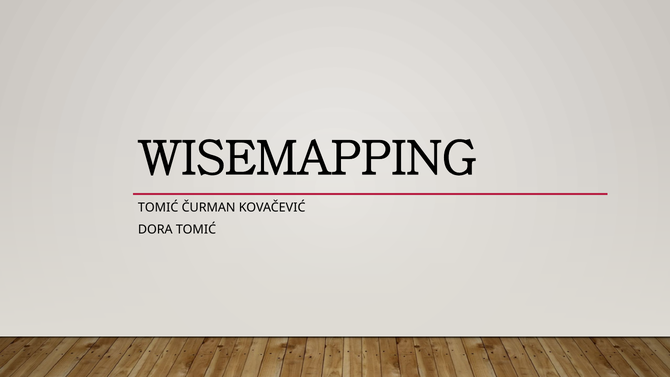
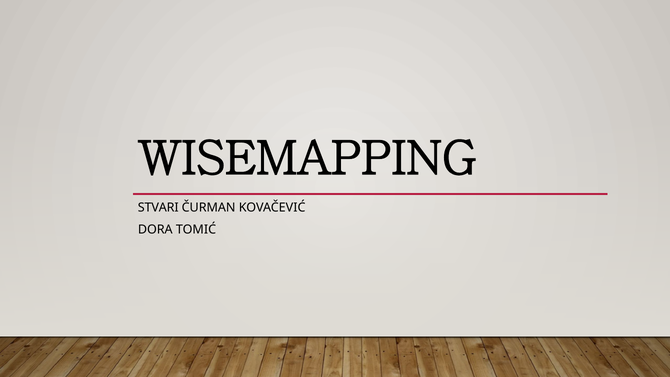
TOMIĆ at (158, 207): TOMIĆ -> STVARI
